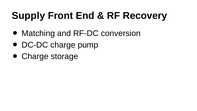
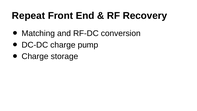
Supply: Supply -> Repeat
